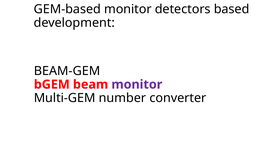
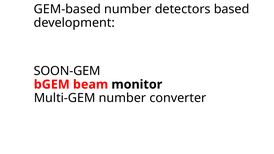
GEM-based monitor: monitor -> number
BEAM-GEM: BEAM-GEM -> SOON-GEM
monitor at (137, 85) colour: purple -> black
